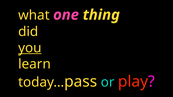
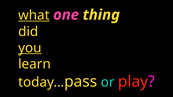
what underline: none -> present
